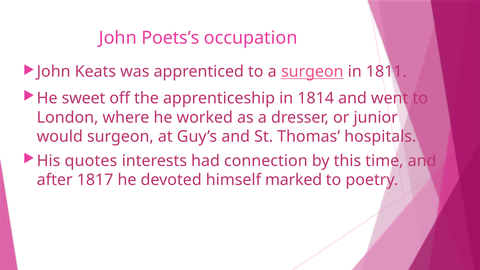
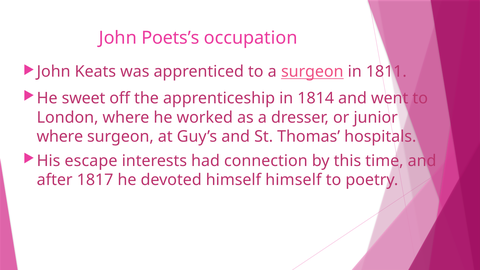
would at (60, 137): would -> where
quotes: quotes -> escape
himself marked: marked -> himself
